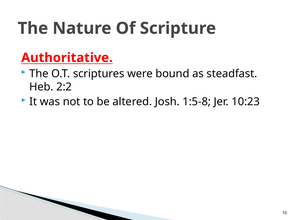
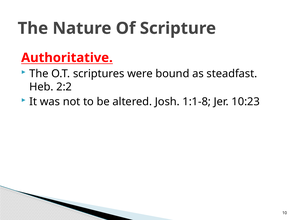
1:5-8: 1:5-8 -> 1:1-8
